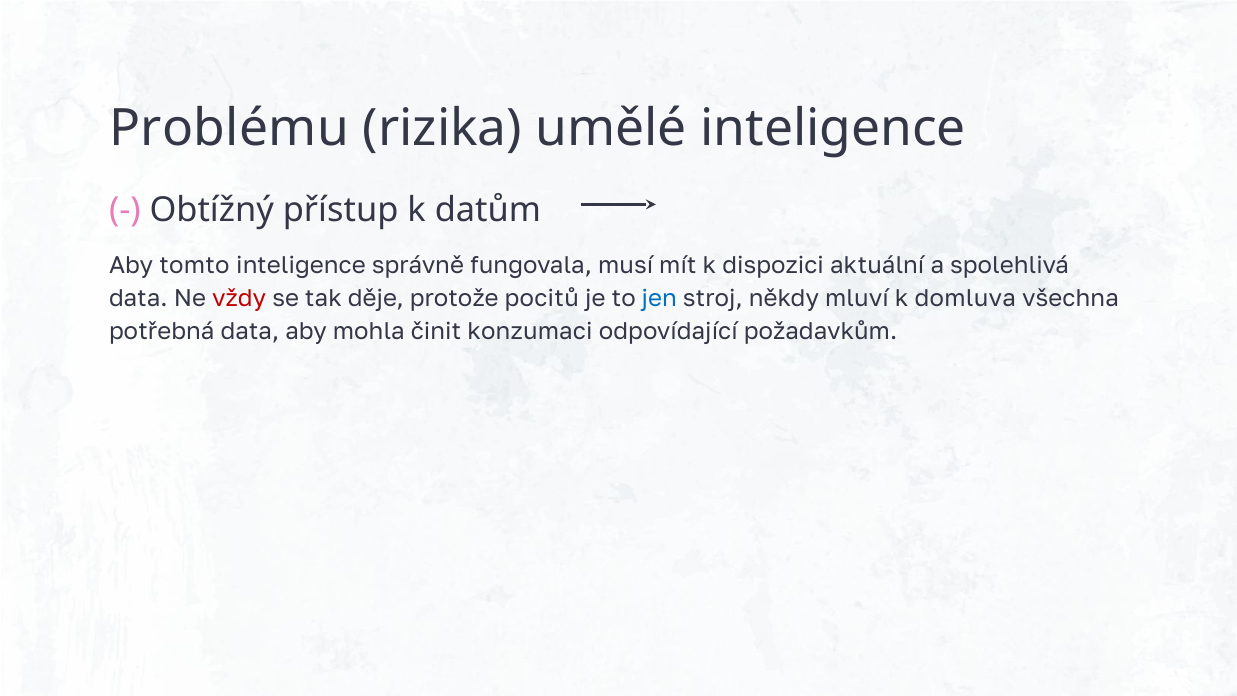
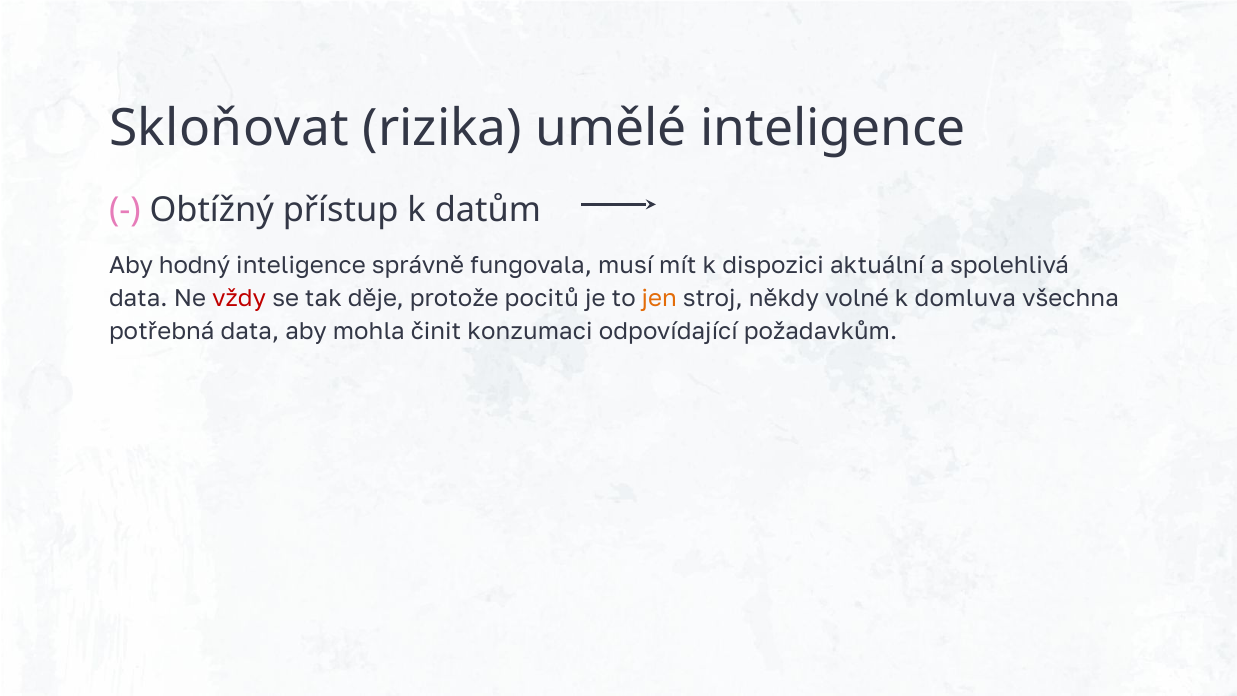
Problému: Problému -> Skloňovat
tomto: tomto -> hodný
jen colour: blue -> orange
mluví: mluví -> volné
